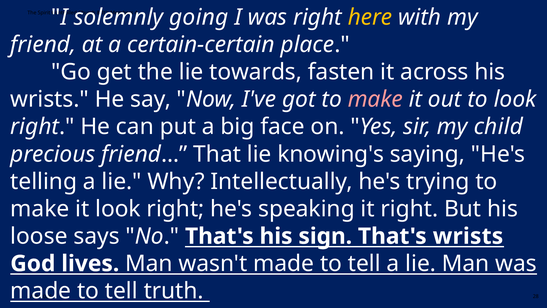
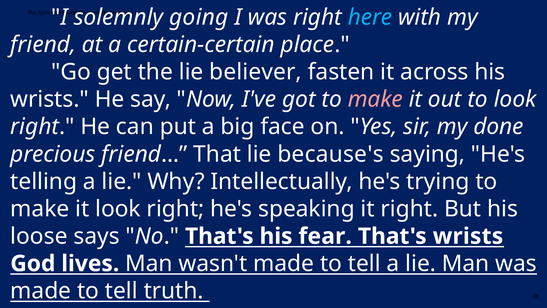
here colour: yellow -> light blue
towards: towards -> believer
child: child -> done
knowing's: knowing's -> because's
sign: sign -> fear
